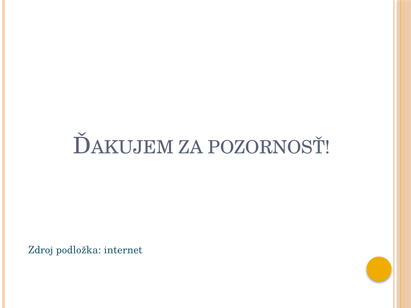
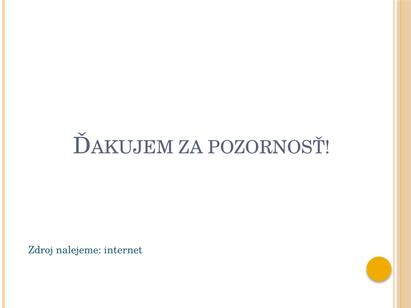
podložka: podložka -> nalejeme
